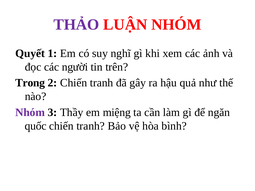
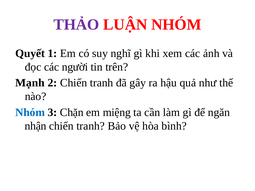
Trong: Trong -> Mạnh
Nhóm at (30, 112) colour: purple -> blue
Thầy: Thầy -> Chặn
quốc: quốc -> nhận
